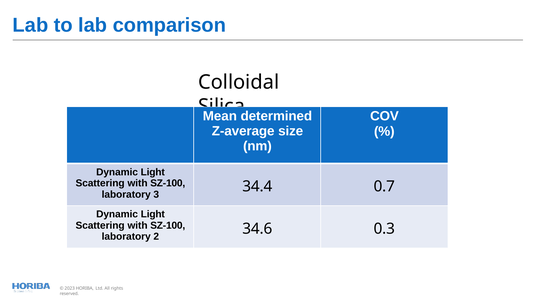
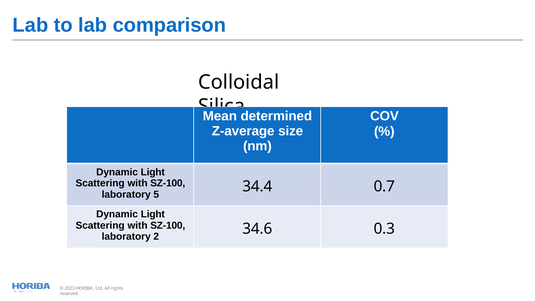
3: 3 -> 5
